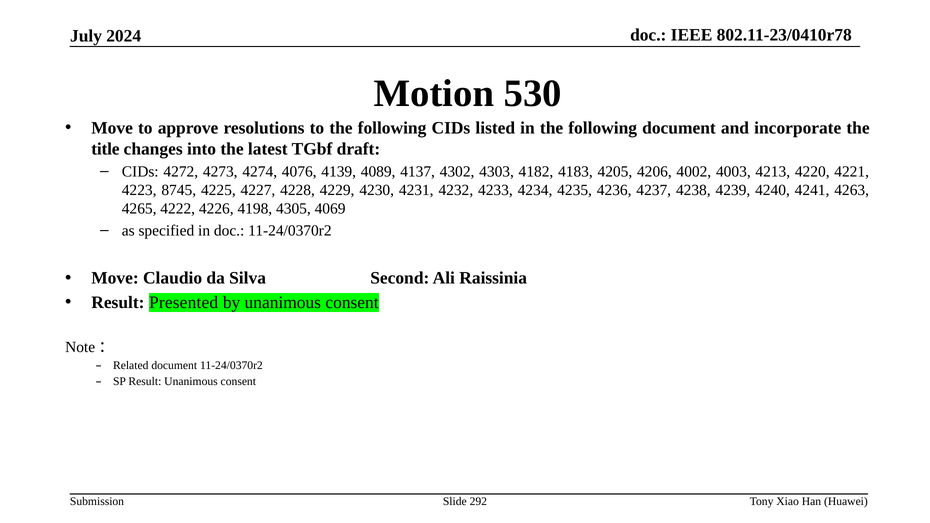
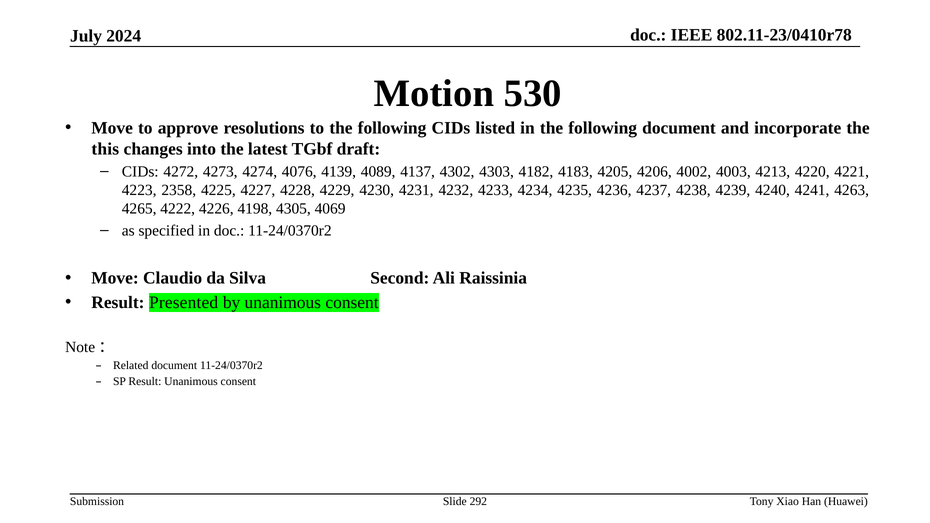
title: title -> this
8745: 8745 -> 2358
